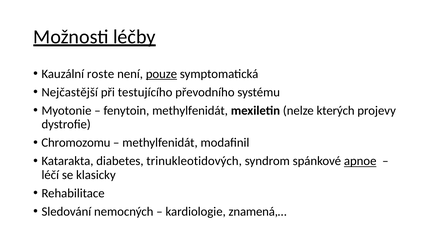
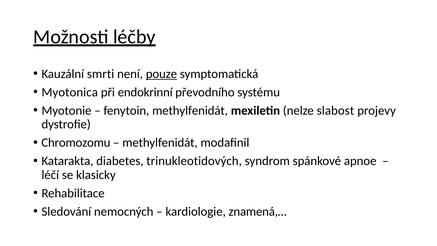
roste: roste -> smrti
Nejčastější: Nejčastější -> Myotonica
testujícího: testujícího -> endokrinní
kterých: kterých -> slabost
apnoe underline: present -> none
